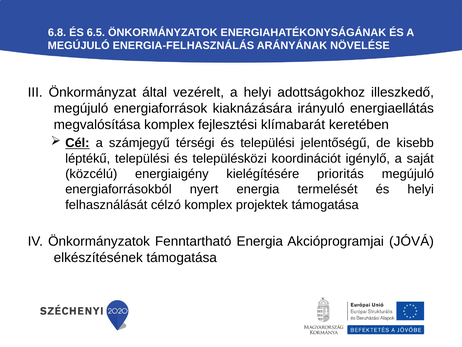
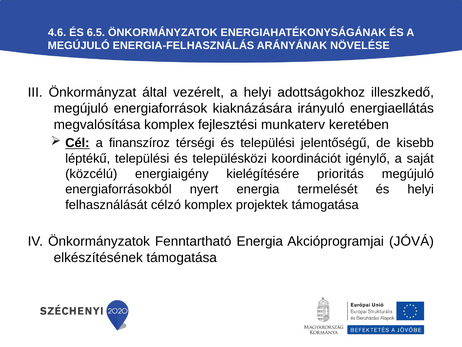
6.8: 6.8 -> 4.6
klímabarát: klímabarát -> munkaterv
számjegyű: számjegyű -> finanszíroz
